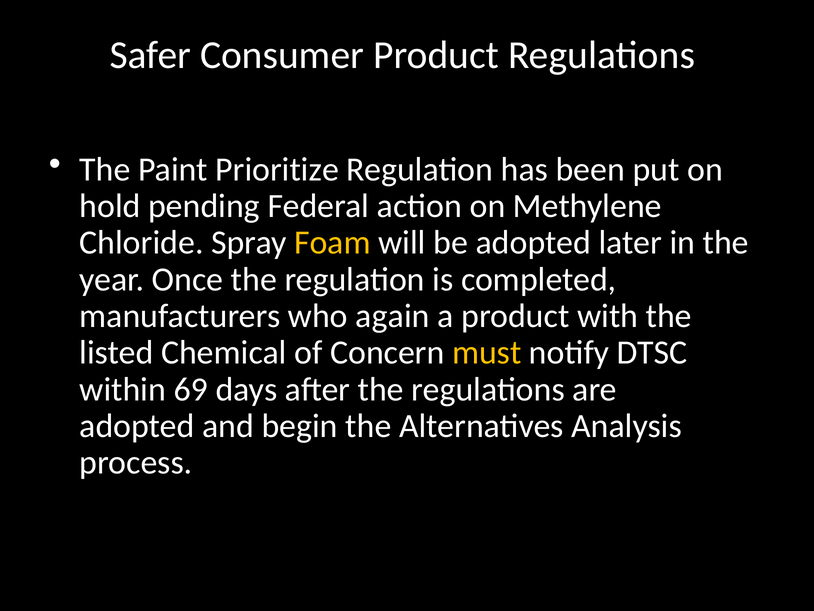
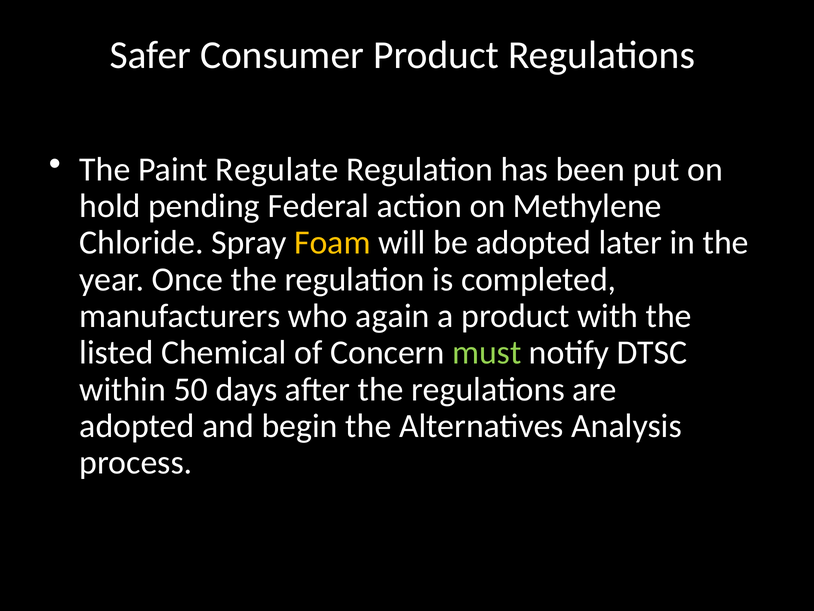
Prioritize: Prioritize -> Regulate
must colour: yellow -> light green
69: 69 -> 50
